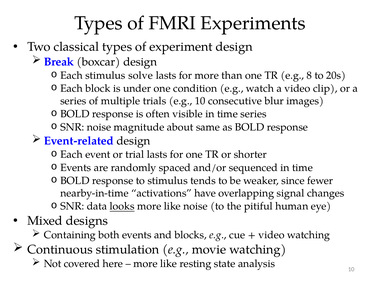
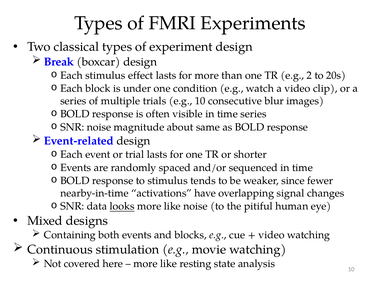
solve: solve -> effect
8: 8 -> 2
